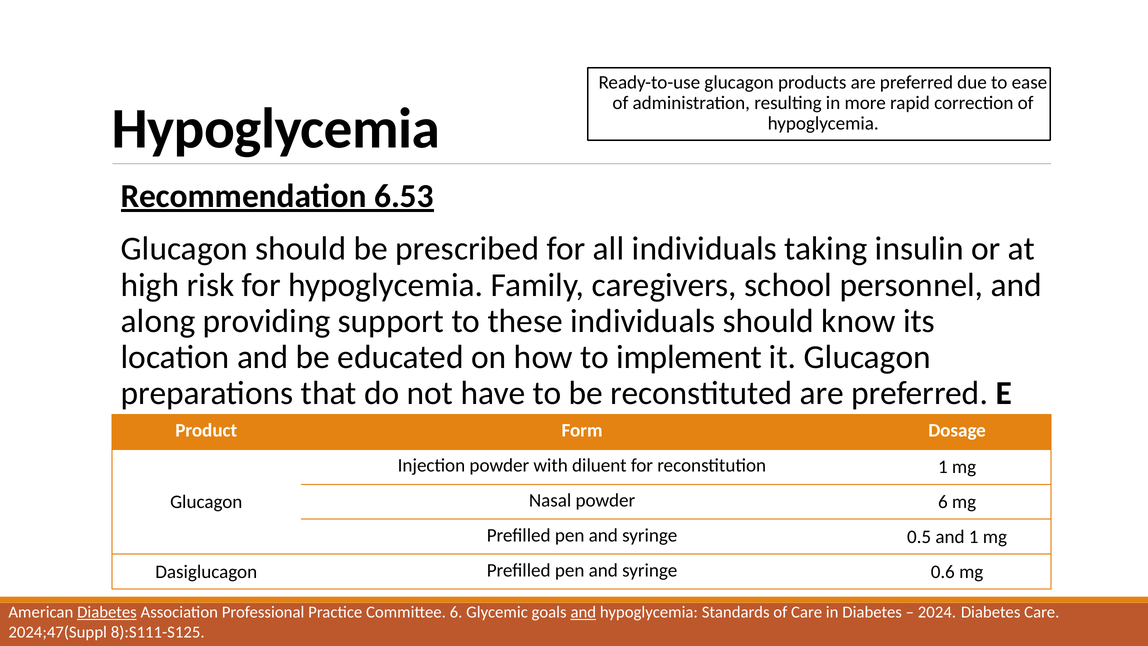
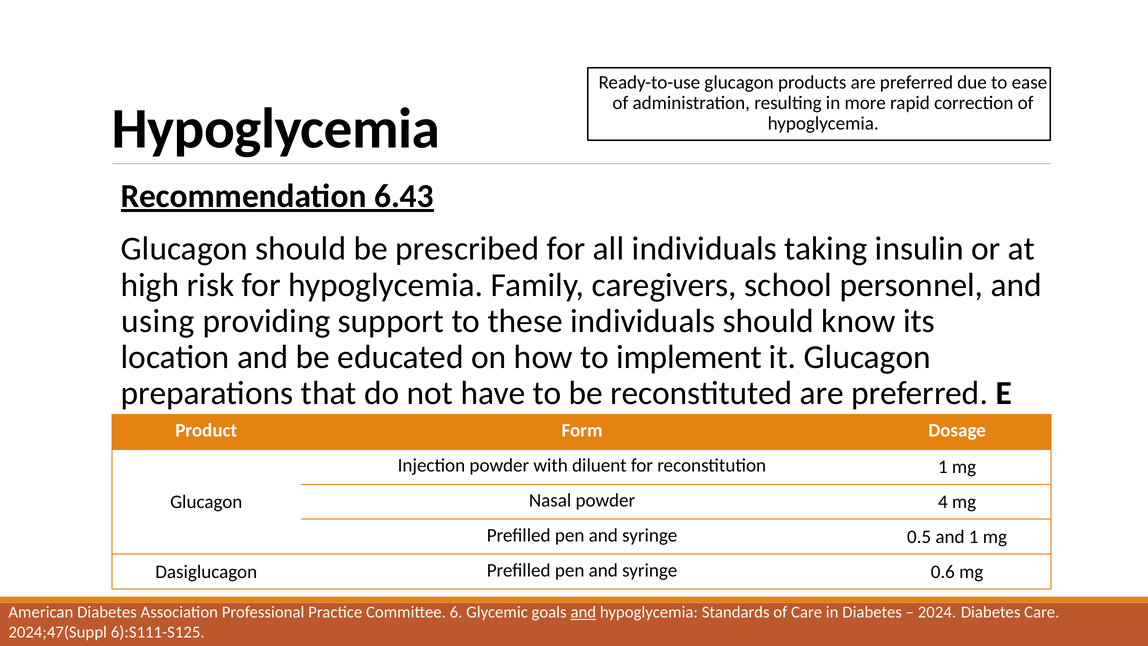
6.53: 6.53 -> 6.43
along: along -> using
powder 6: 6 -> 4
Diabetes at (107, 612) underline: present -> none
8):S111-S125: 8):S111-S125 -> 6):S111-S125
